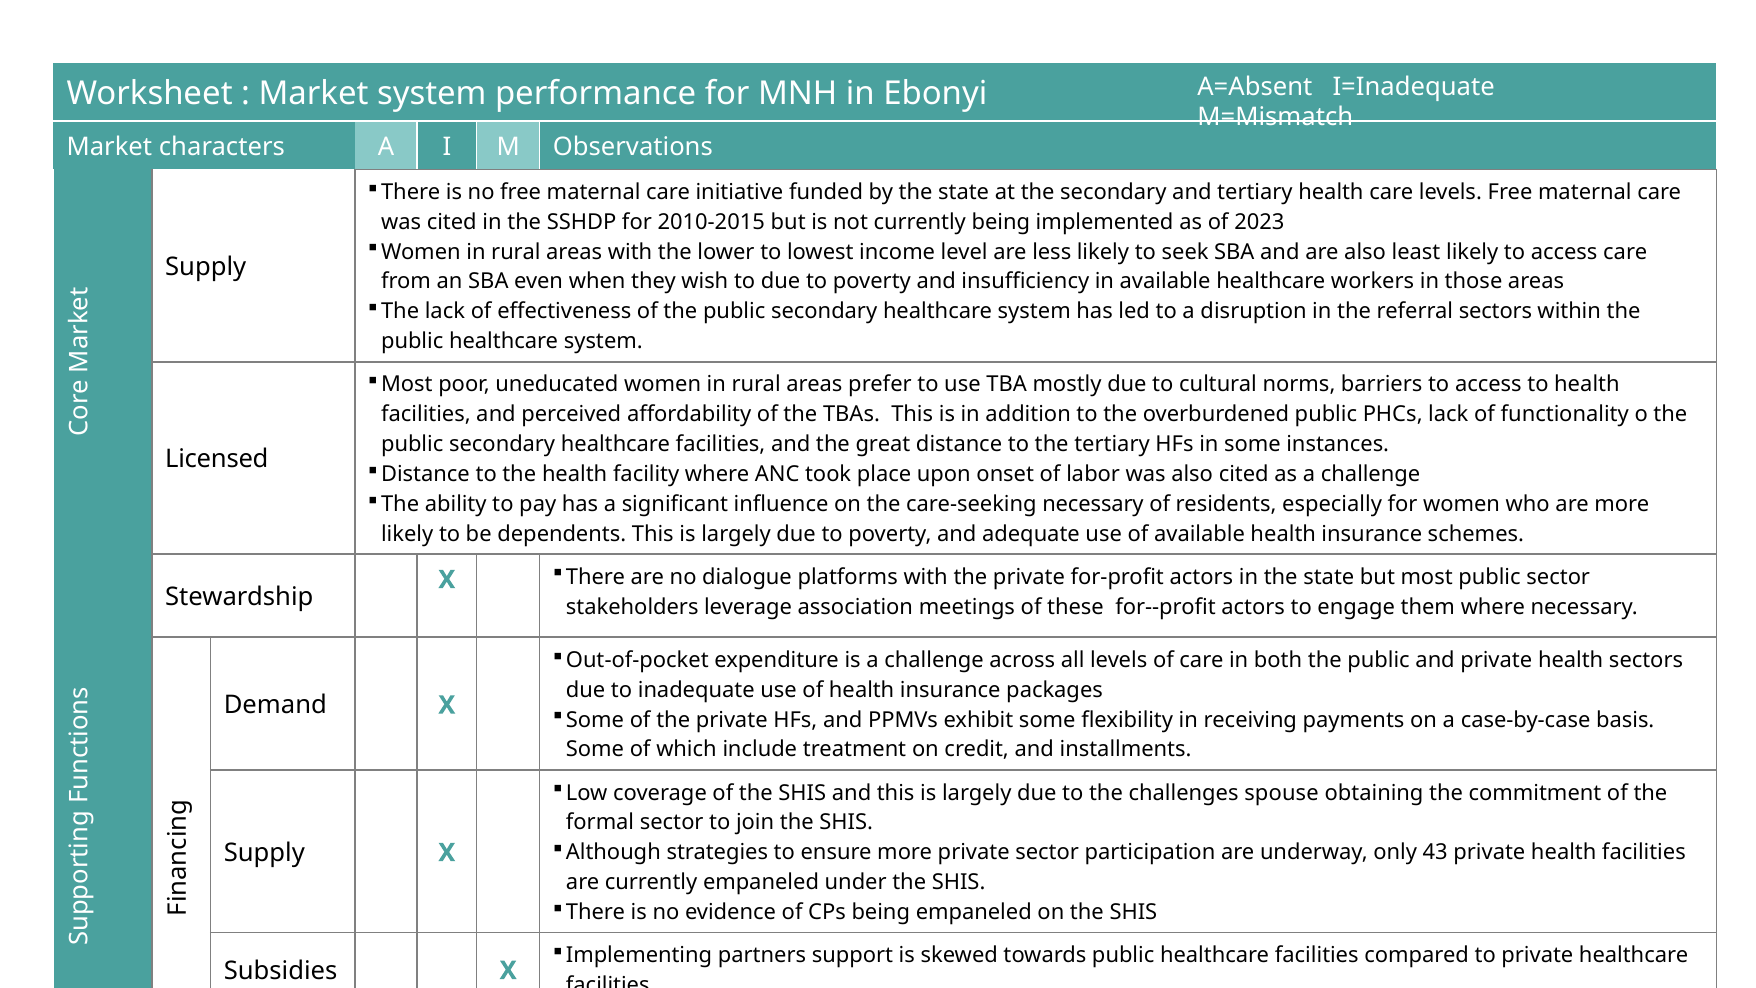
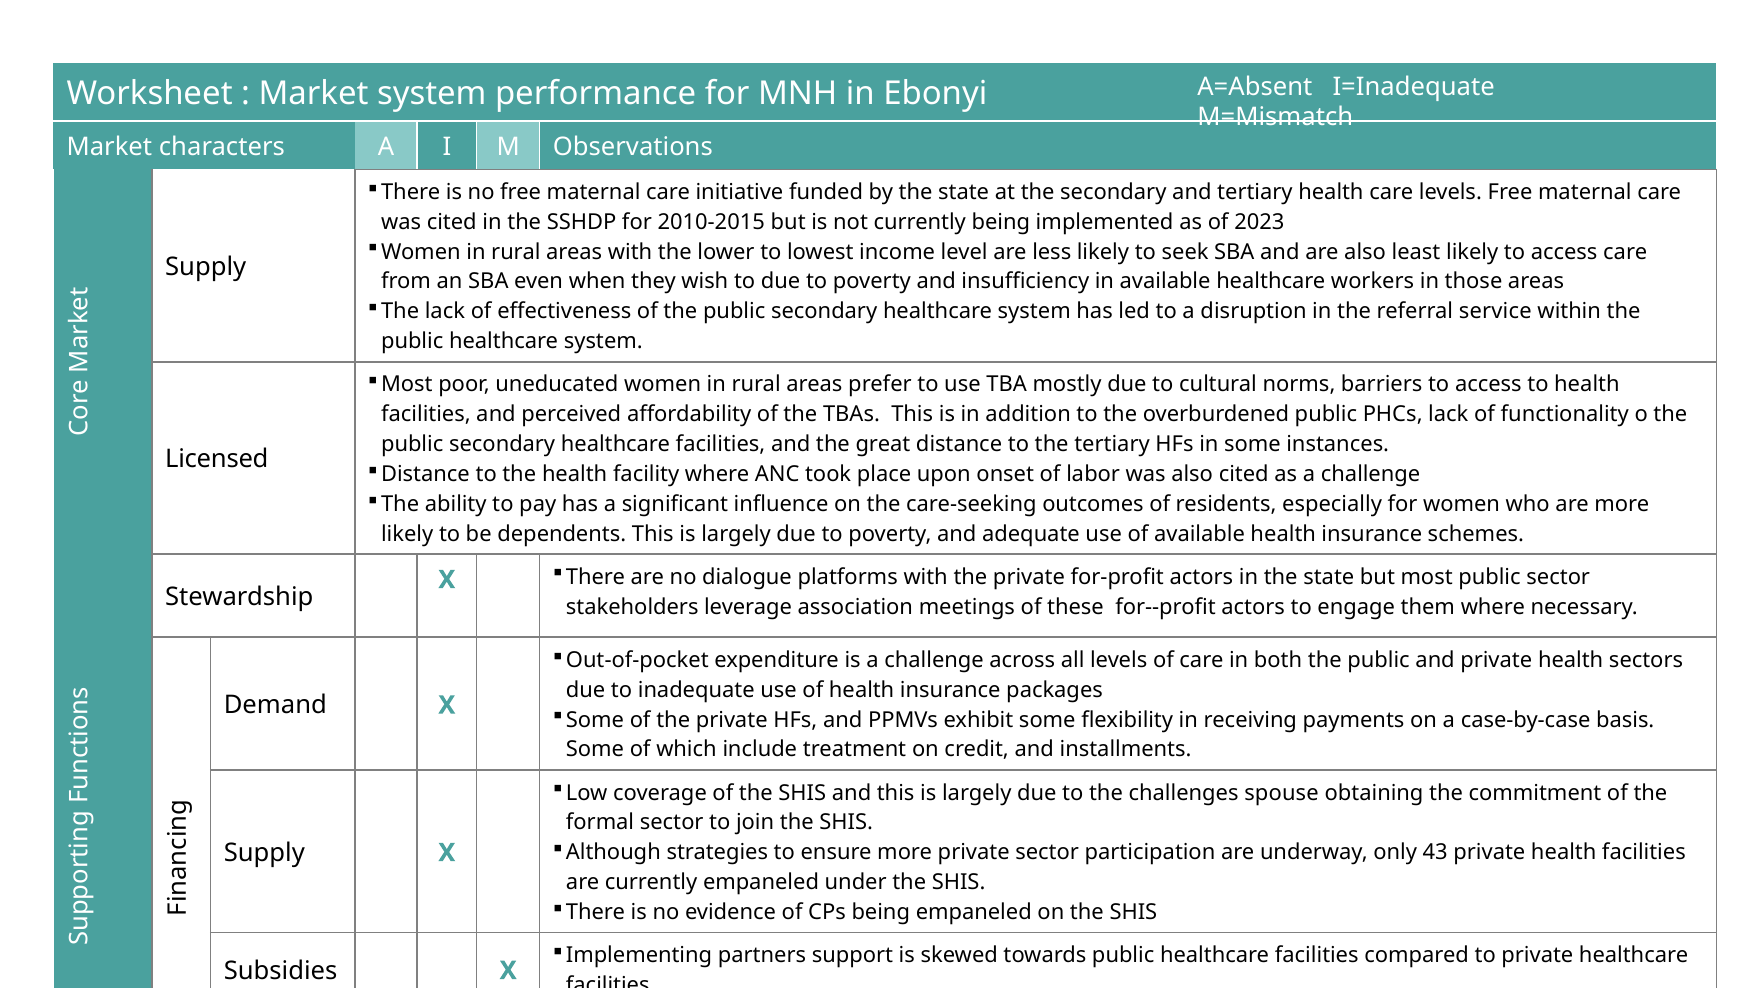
referral sectors: sectors -> service
care-seeking necessary: necessary -> outcomes
